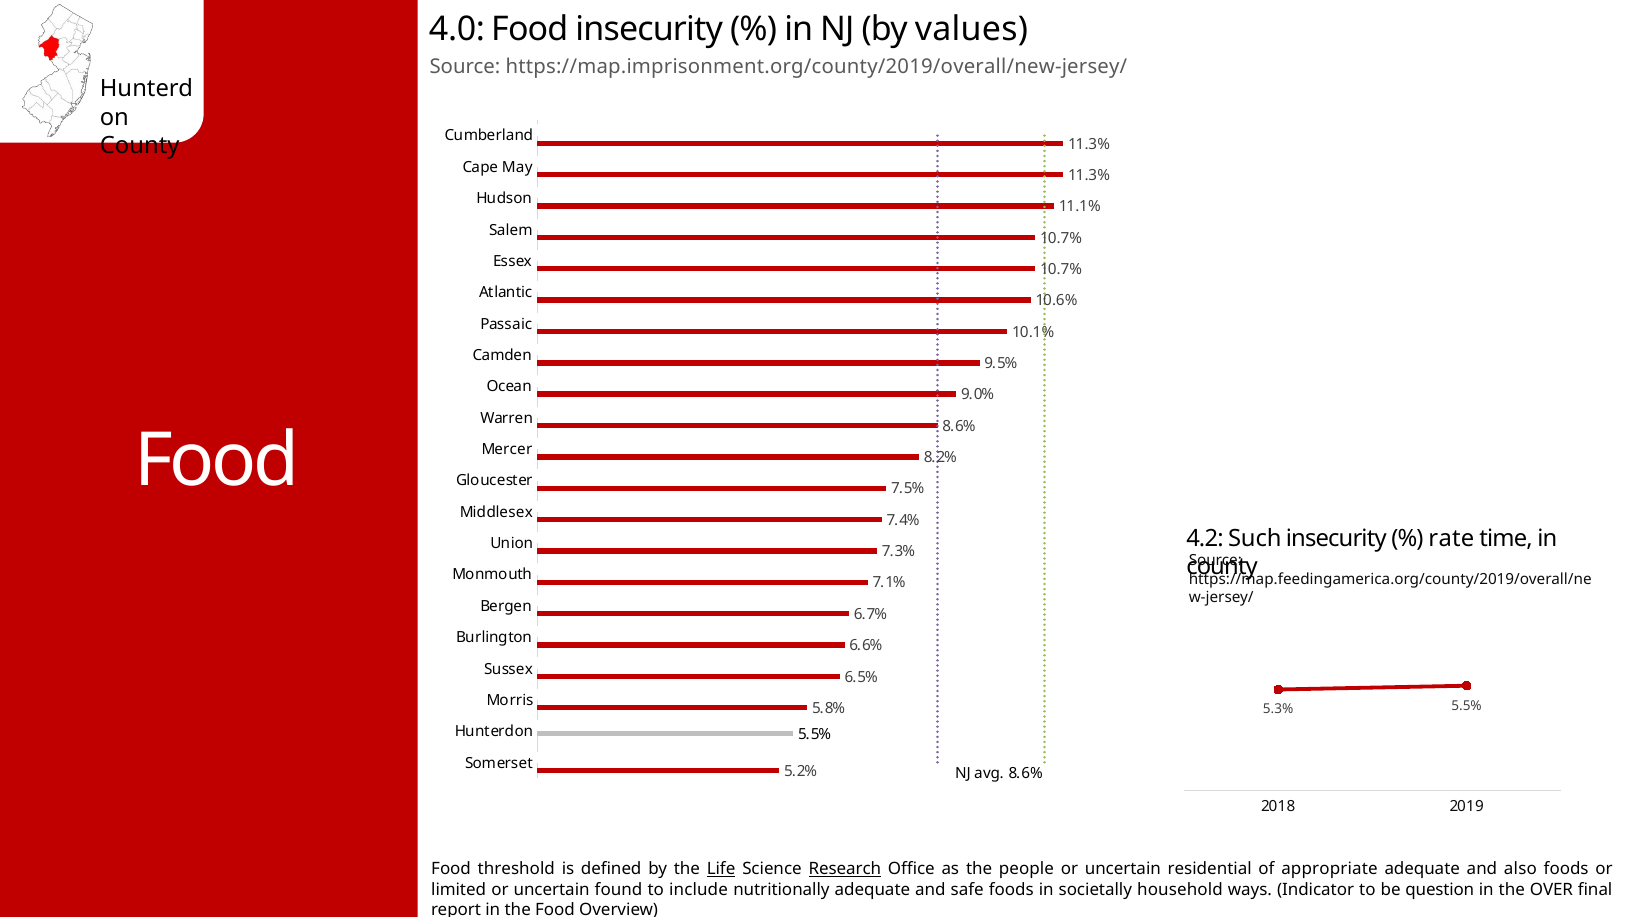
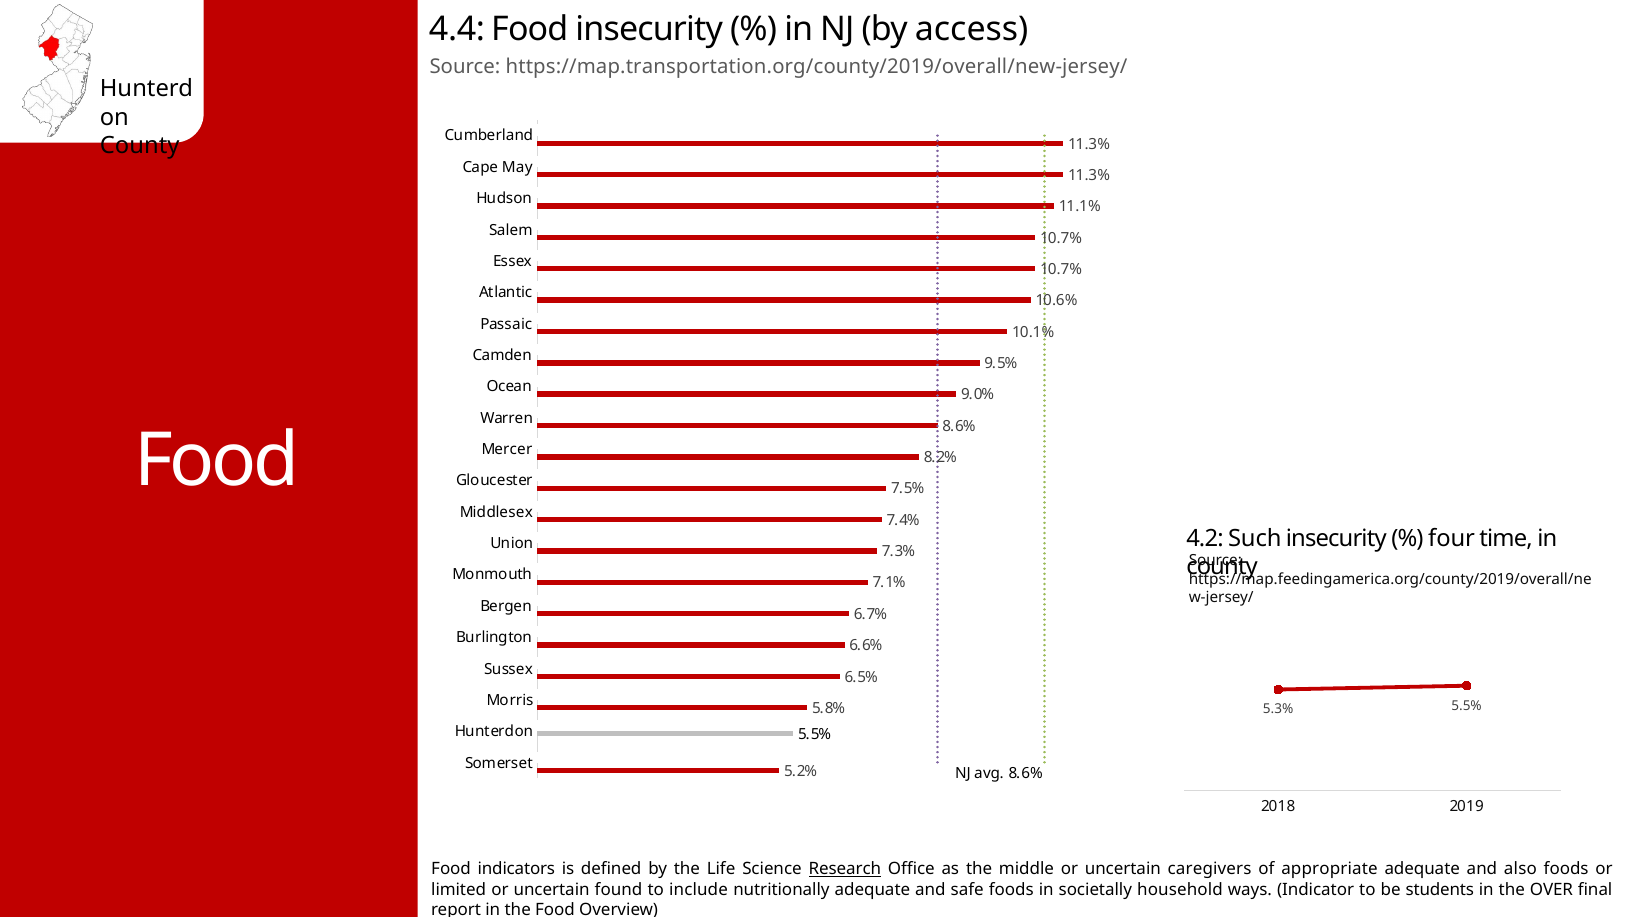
4.0: 4.0 -> 4.4
values: values -> access
https://map.imprisonment.org/county/2019/overall/new-jersey/: https://map.imprisonment.org/county/2019/overall/new-jersey/ -> https://map.transportation.org/county/2019/overall/new-jersey/
rate: rate -> four
threshold: threshold -> indicators
Life underline: present -> none
people: people -> middle
residential: residential -> caregivers
question: question -> students
